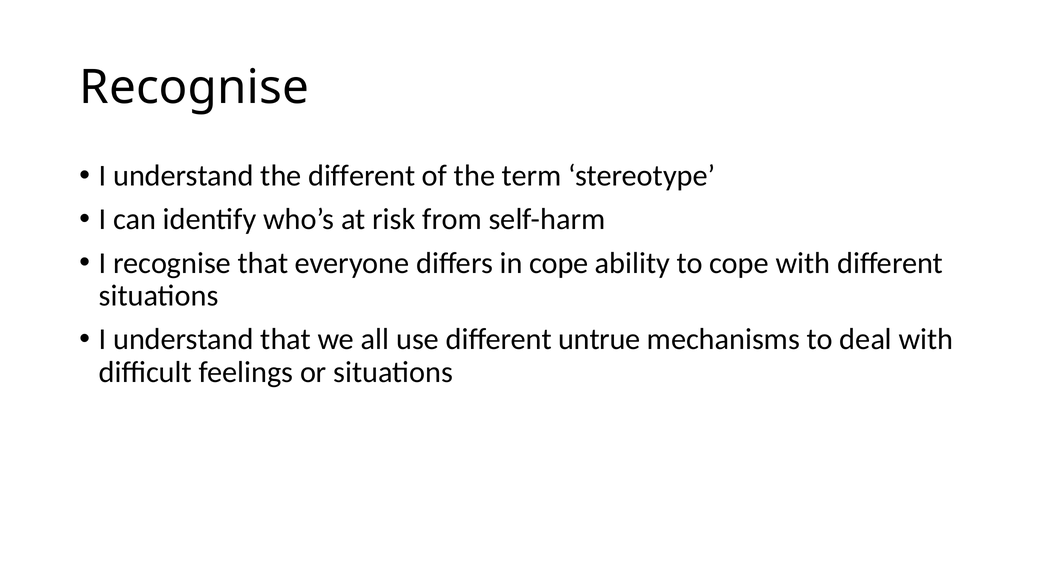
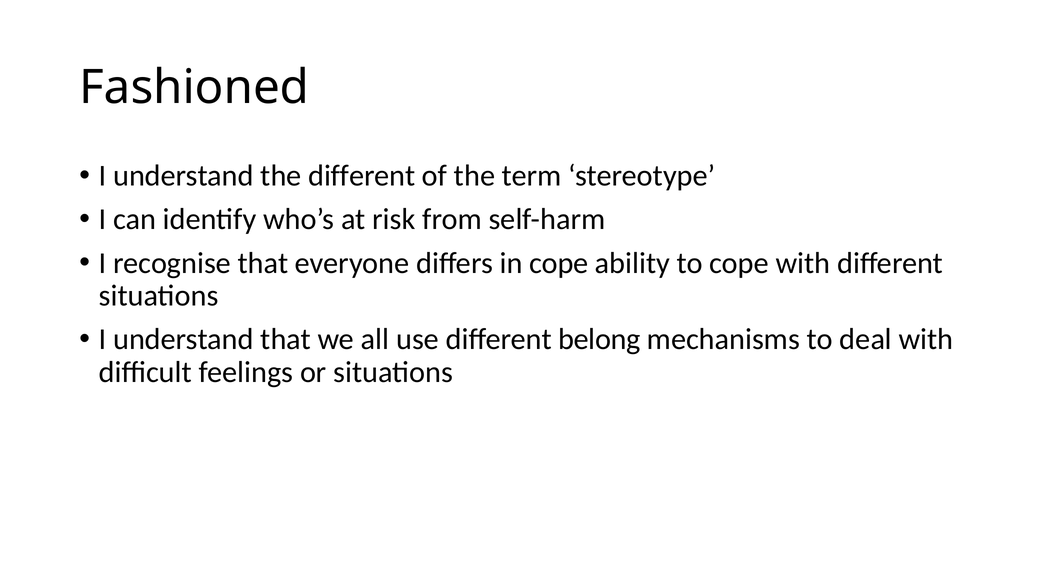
Recognise at (194, 87): Recognise -> Fashioned
untrue: untrue -> belong
